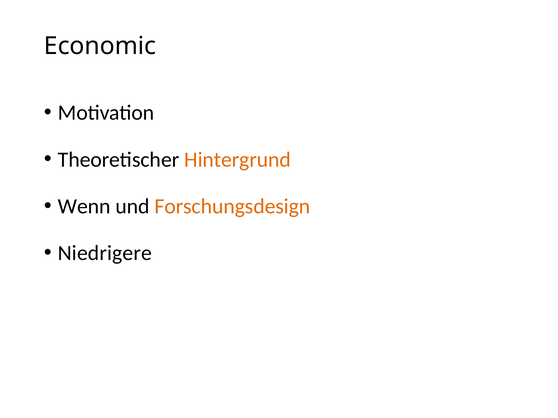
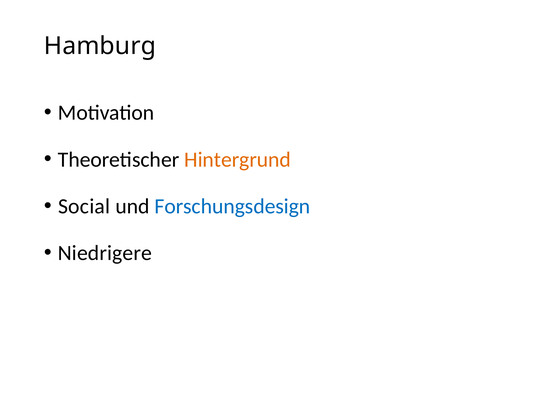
Economic: Economic -> Hamburg
Wenn: Wenn -> Social
Forschungsdesign colour: orange -> blue
